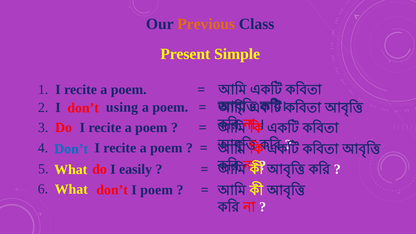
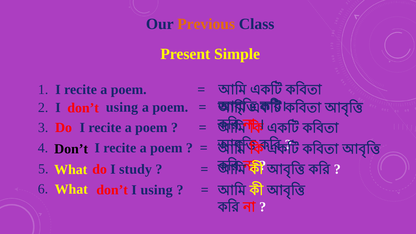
Don’t at (71, 149) colour: blue -> black
easily: easily -> study
I poem: poem -> using
